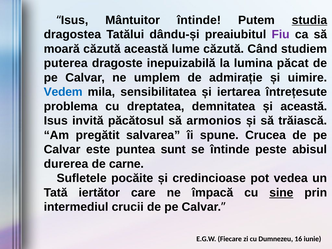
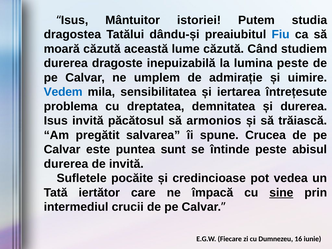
Mântuitor întinde: întinde -> istoriei
studia underline: present -> none
Fiu colour: purple -> blue
puterea at (66, 63): puterea -> durerea
lumina păcat: păcat -> peste
și această: această -> durerea
de carne: carne -> invită
